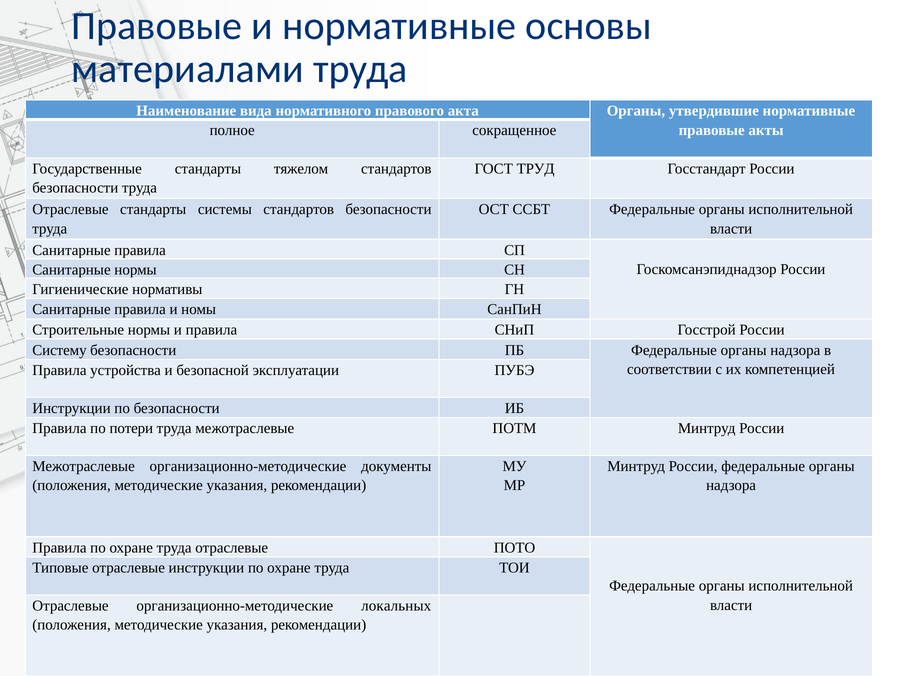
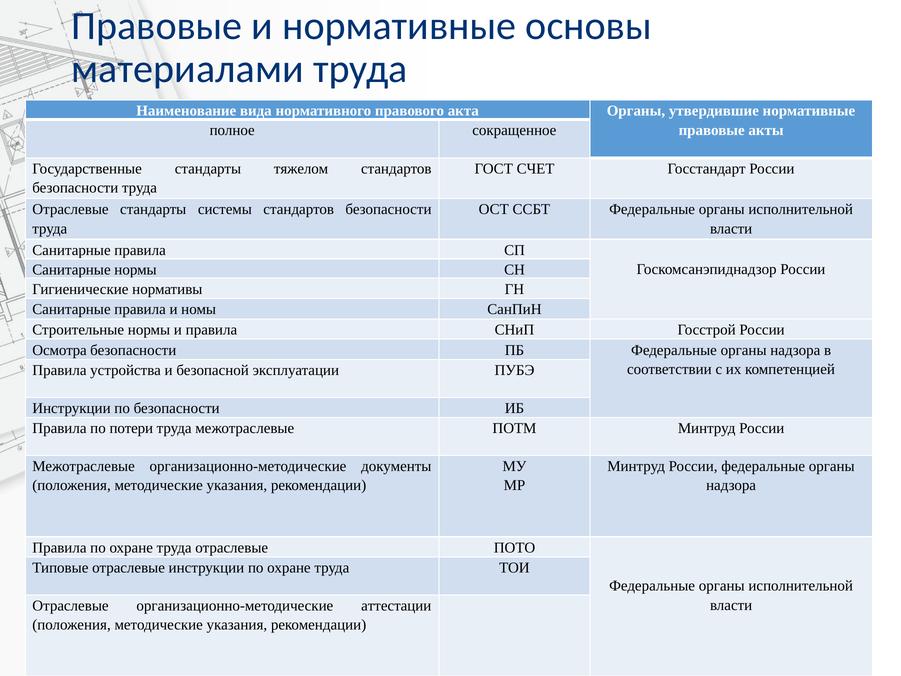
ТРУД: ТРУД -> СЧЕТ
Систему: Систему -> Осмотра
локальных: локальных -> аттестации
